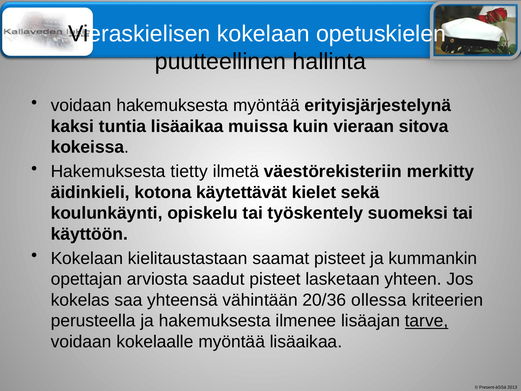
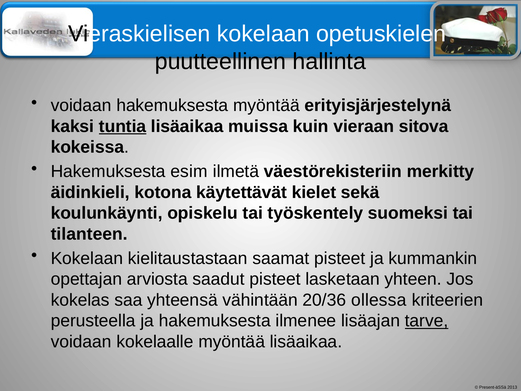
tuntia underline: none -> present
tietty: tietty -> esim
käyttöön: käyttöön -> tilanteen
